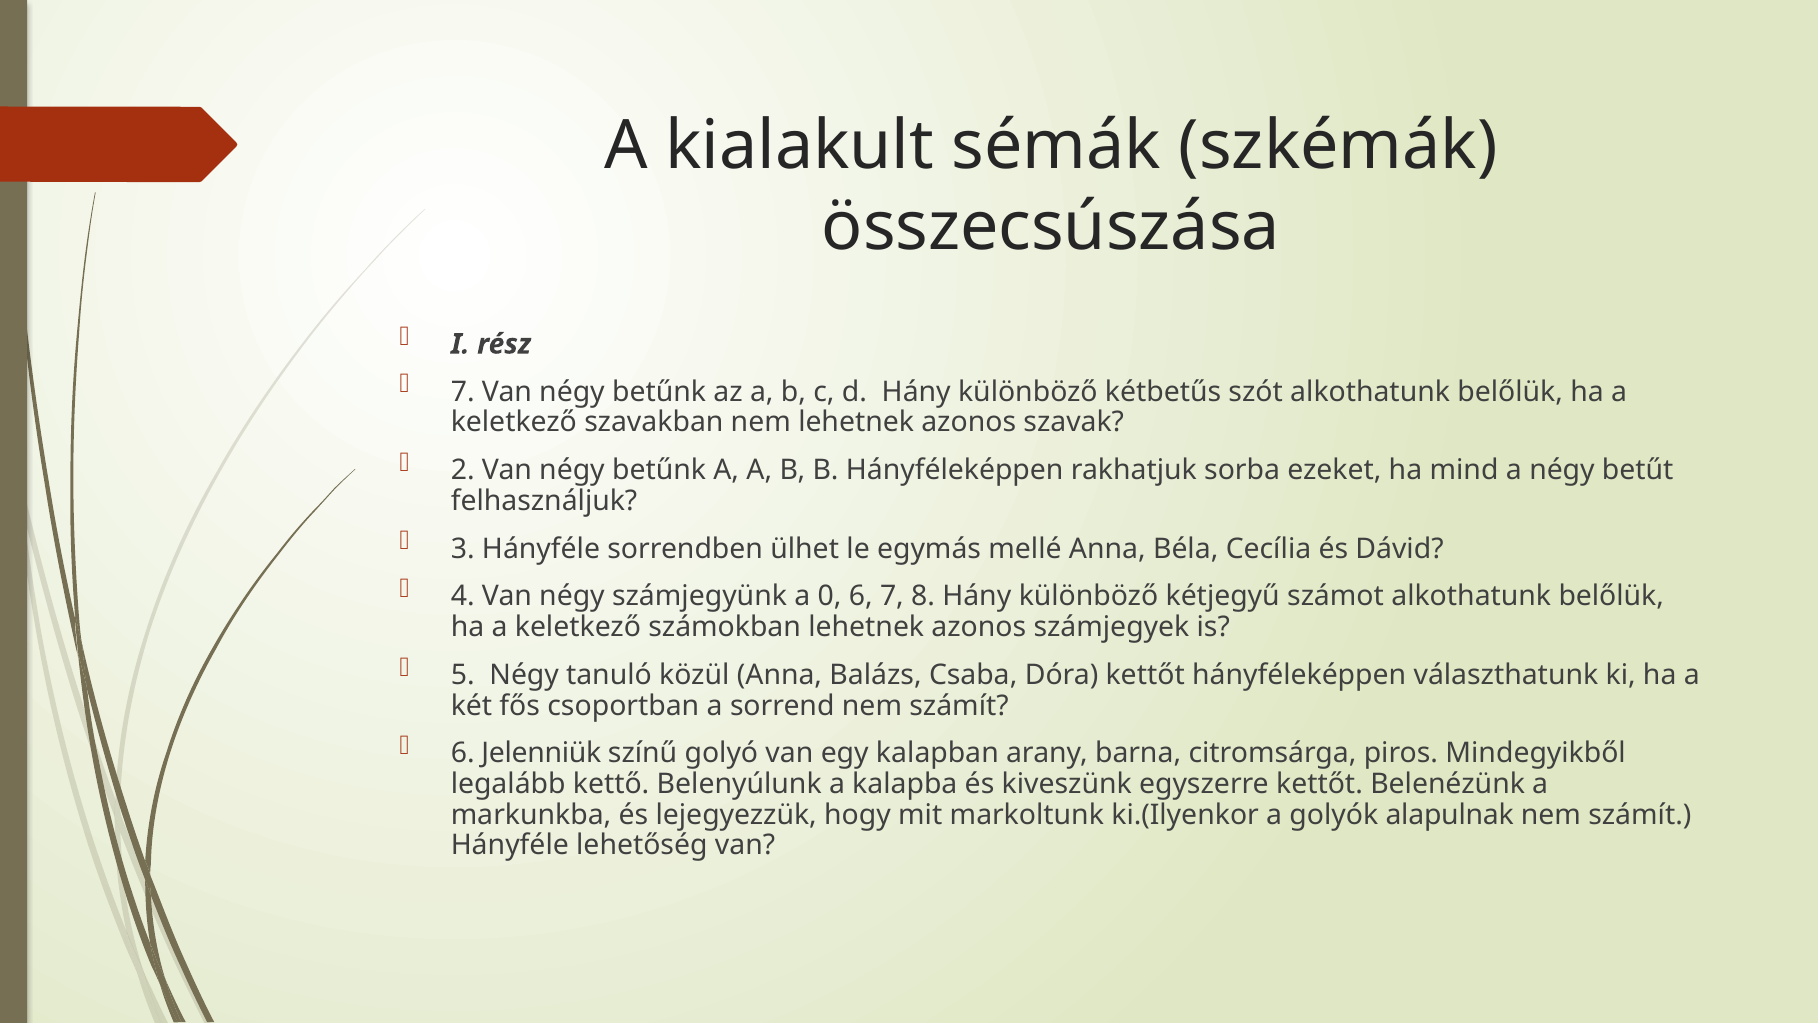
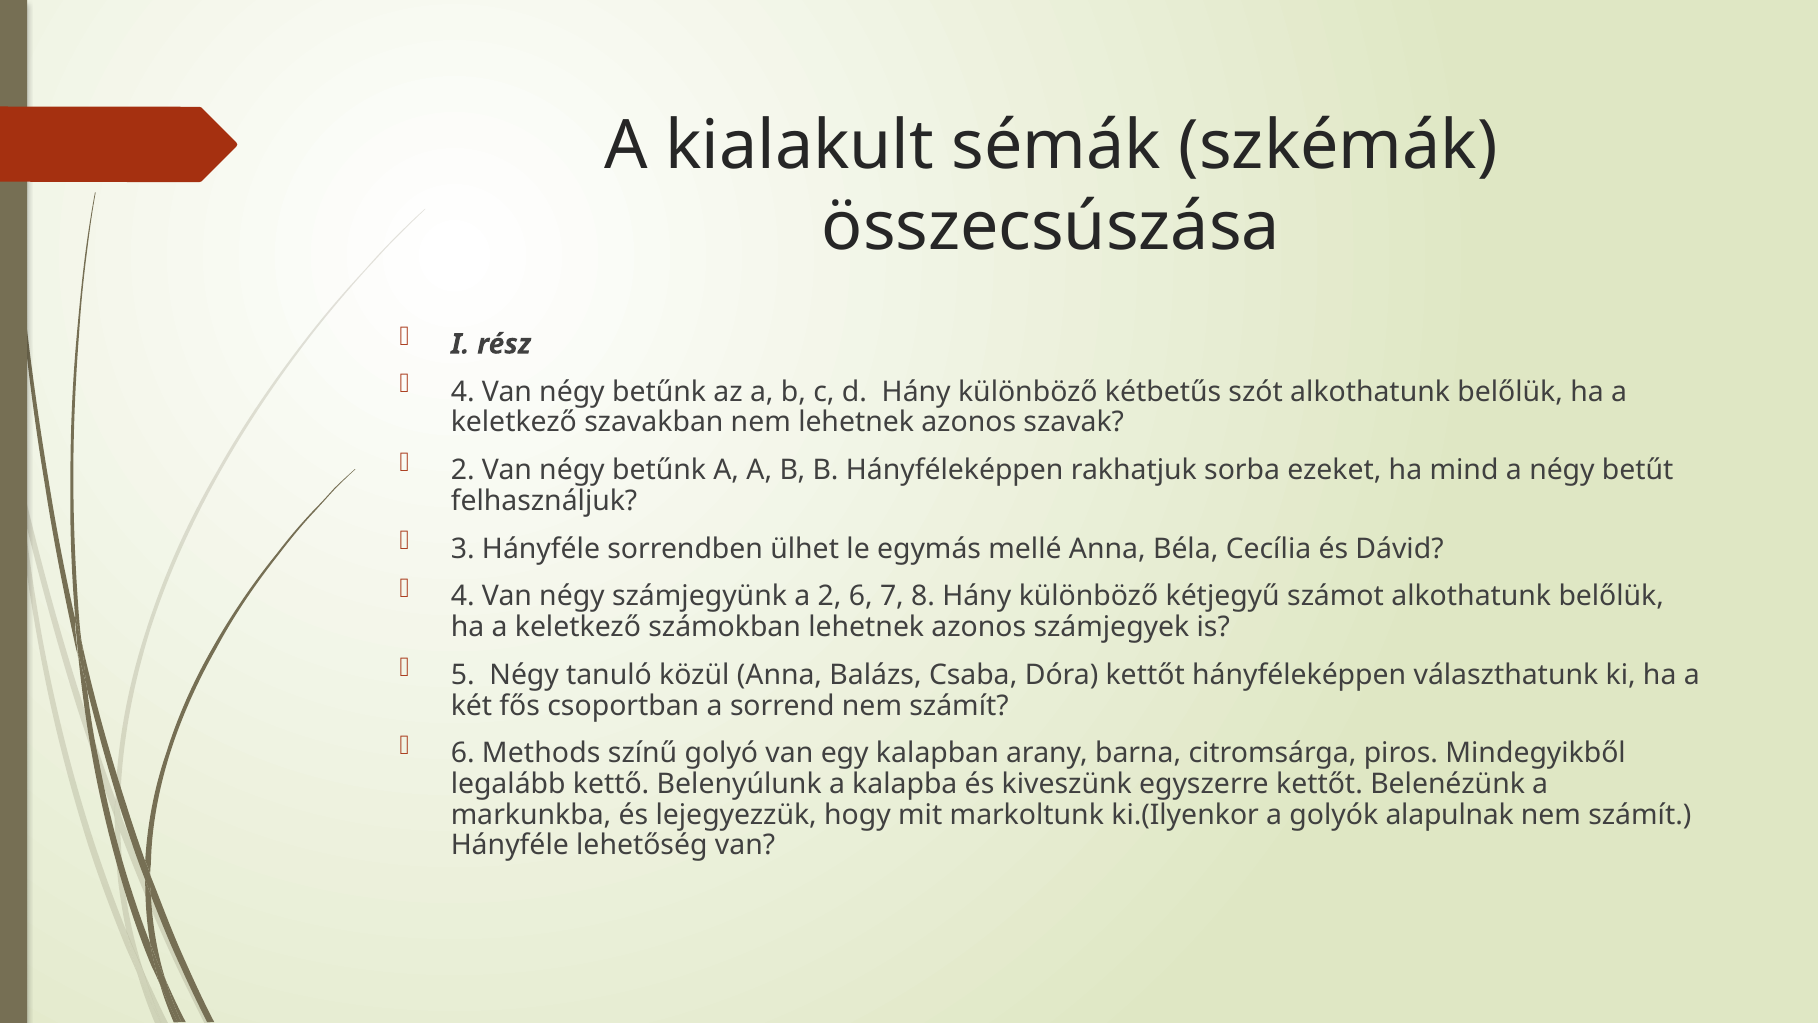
7 at (463, 392): 7 -> 4
a 0: 0 -> 2
Jelenniük: Jelenniük -> Methods
